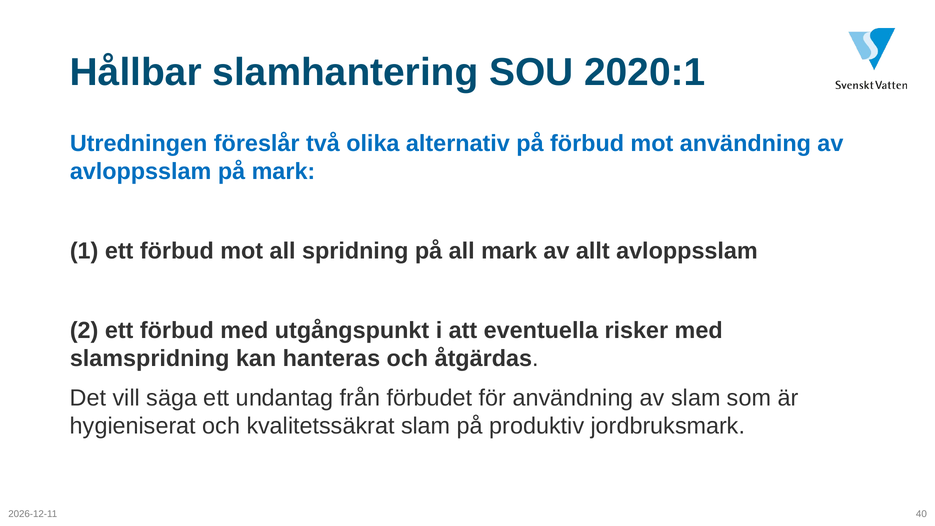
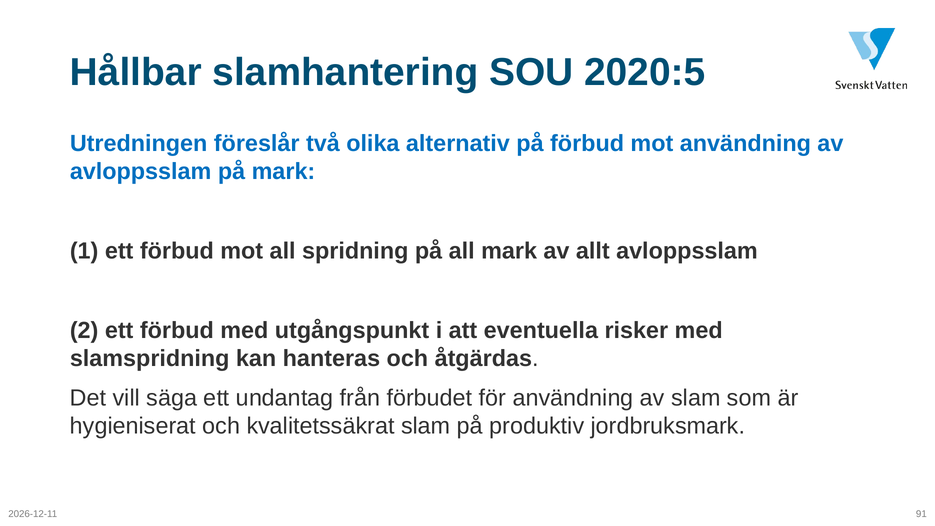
2020:1: 2020:1 -> 2020:5
40: 40 -> 91
